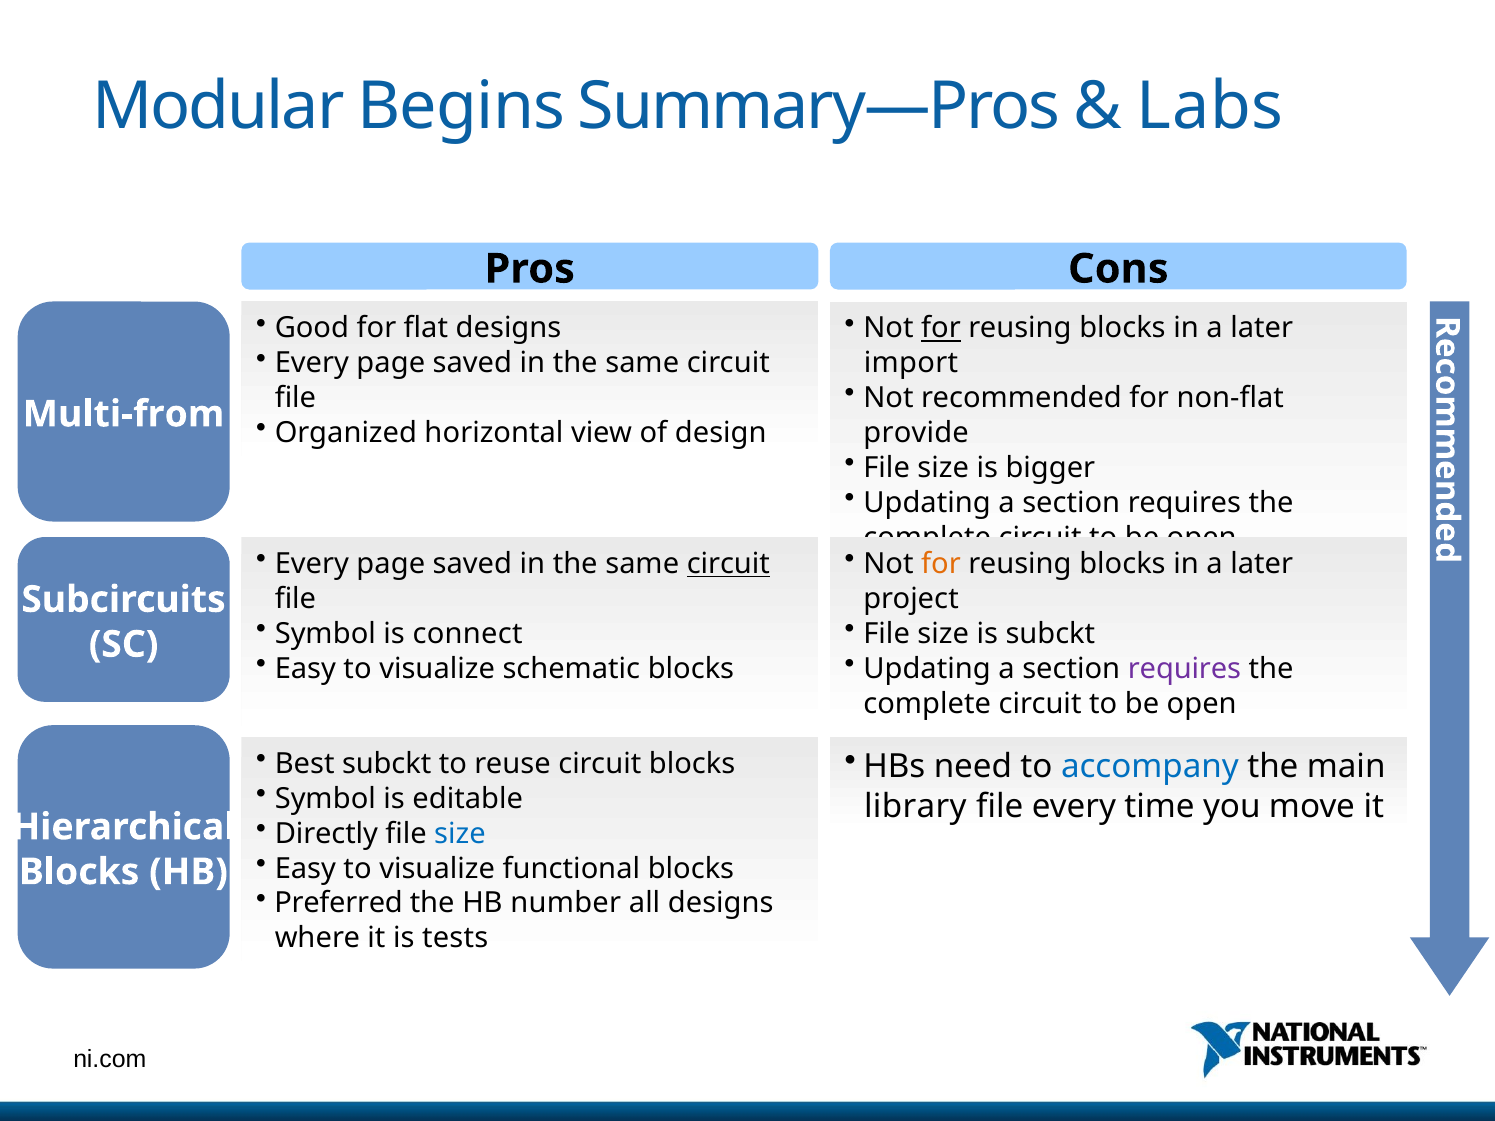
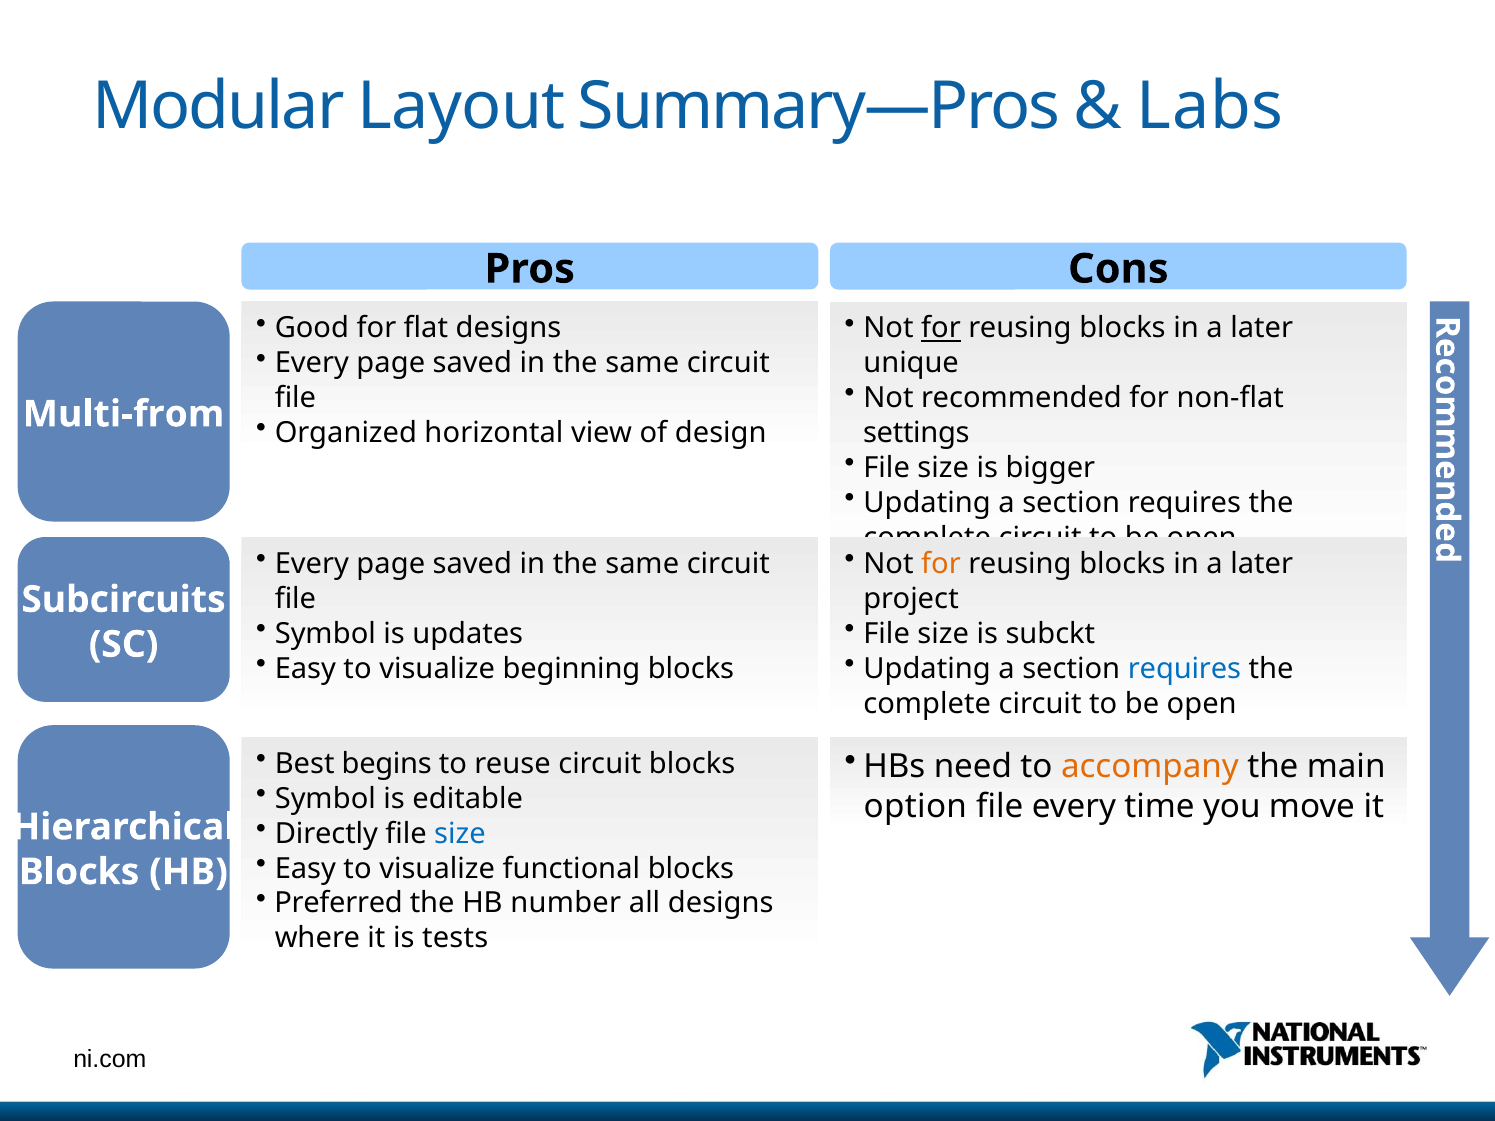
Begins: Begins -> Layout
import: import -> unique
provide: provide -> settings
circuit at (728, 564) underline: present -> none
connect: connect -> updates
schematic: schematic -> beginning
requires at (1184, 669) colour: purple -> blue
Best subckt: subckt -> begins
accompany colour: blue -> orange
library: library -> option
